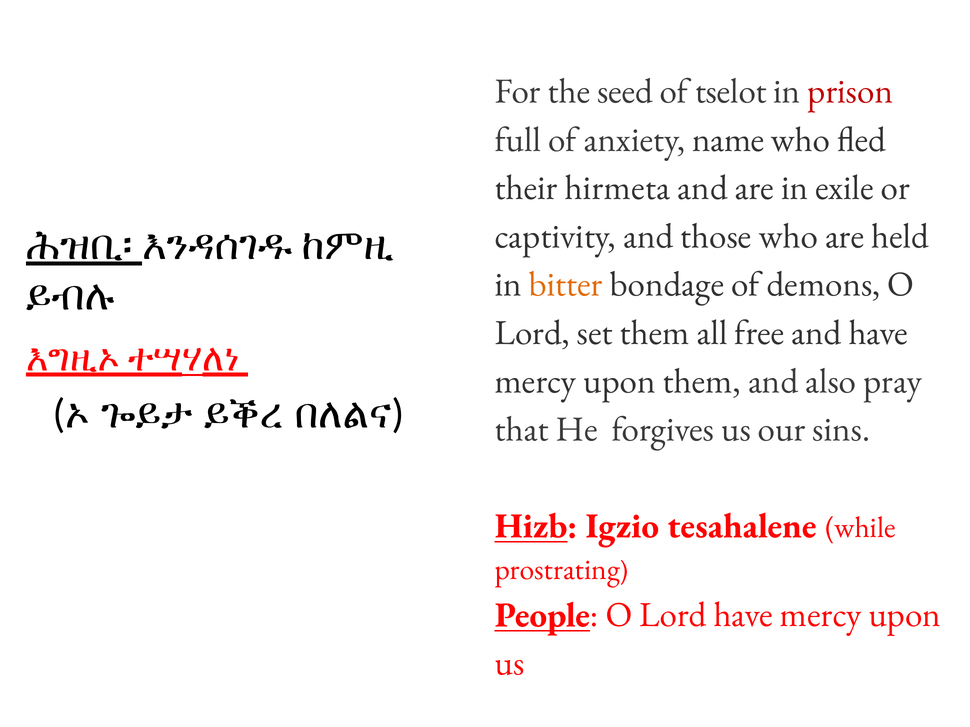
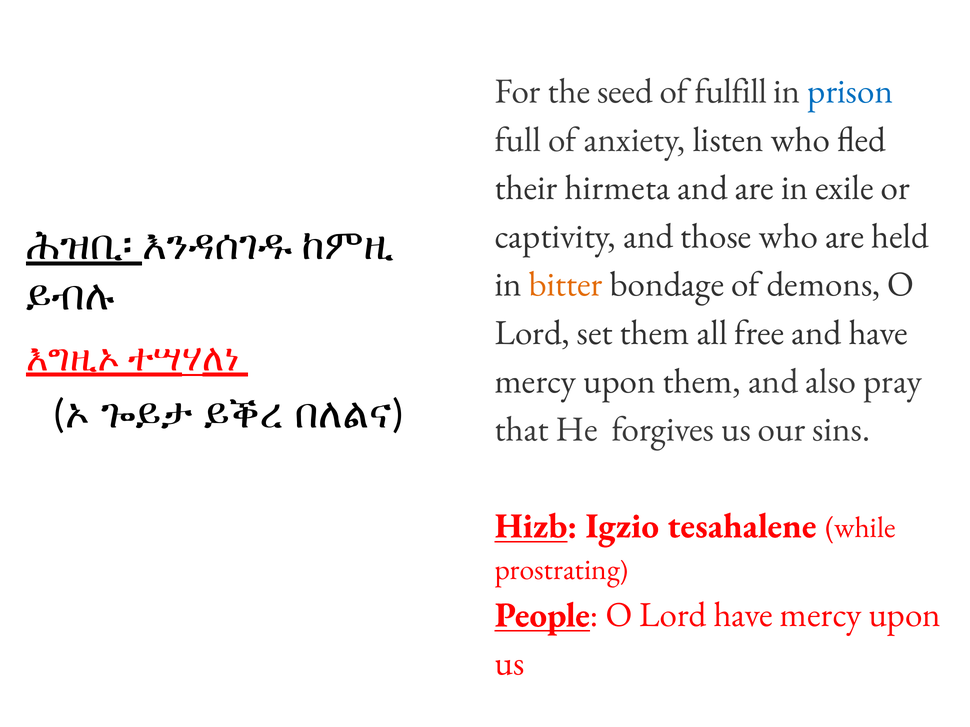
tselot: tselot -> fulfill
prison colour: red -> blue
name: name -> listen
